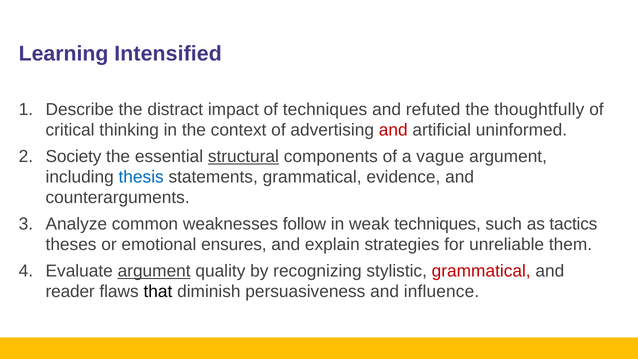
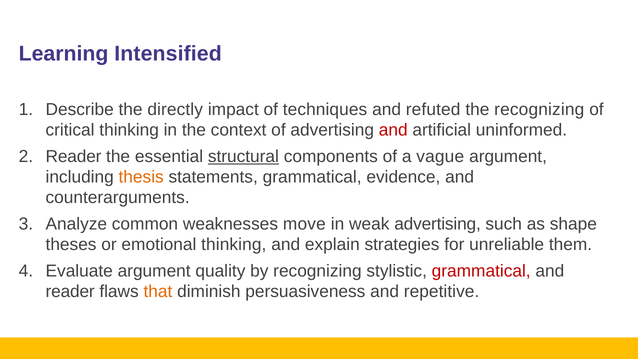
distract: distract -> directly
the thoughtfully: thoughtfully -> recognizing
Society at (74, 156): Society -> Reader
thesis colour: blue -> orange
follow: follow -> move
weak techniques: techniques -> advertising
tactics: tactics -> shape
emotional ensures: ensures -> thinking
argument at (154, 271) underline: present -> none
that colour: black -> orange
influence: influence -> repetitive
